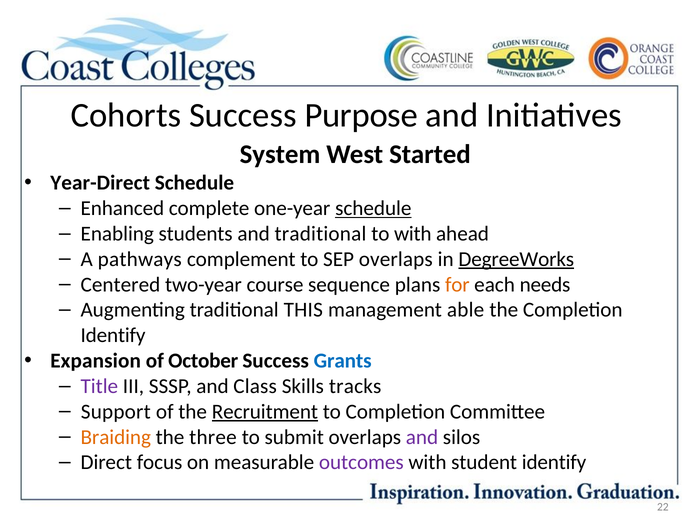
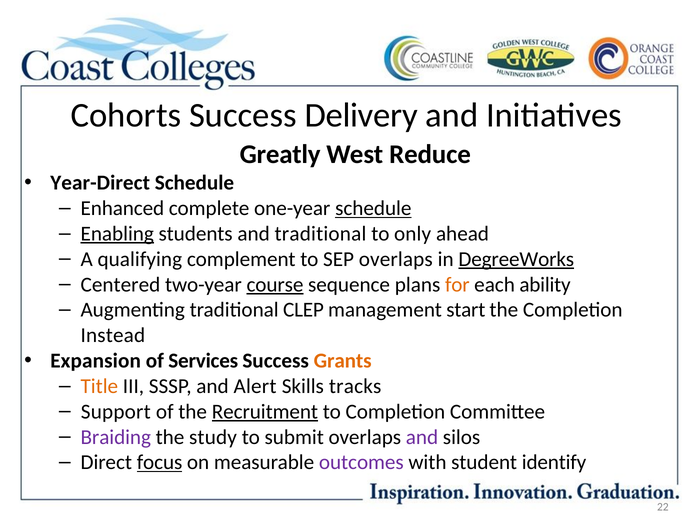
Purpose: Purpose -> Delivery
System: System -> Greatly
Started: Started -> Reduce
Enabling underline: none -> present
to with: with -> only
pathways: pathways -> qualifying
course underline: none -> present
needs: needs -> ability
THIS: THIS -> CLEP
able: able -> start
Identify at (113, 335): Identify -> Instead
October: October -> Services
Grants colour: blue -> orange
Title colour: purple -> orange
Class: Class -> Alert
Braiding colour: orange -> purple
three: three -> study
focus underline: none -> present
